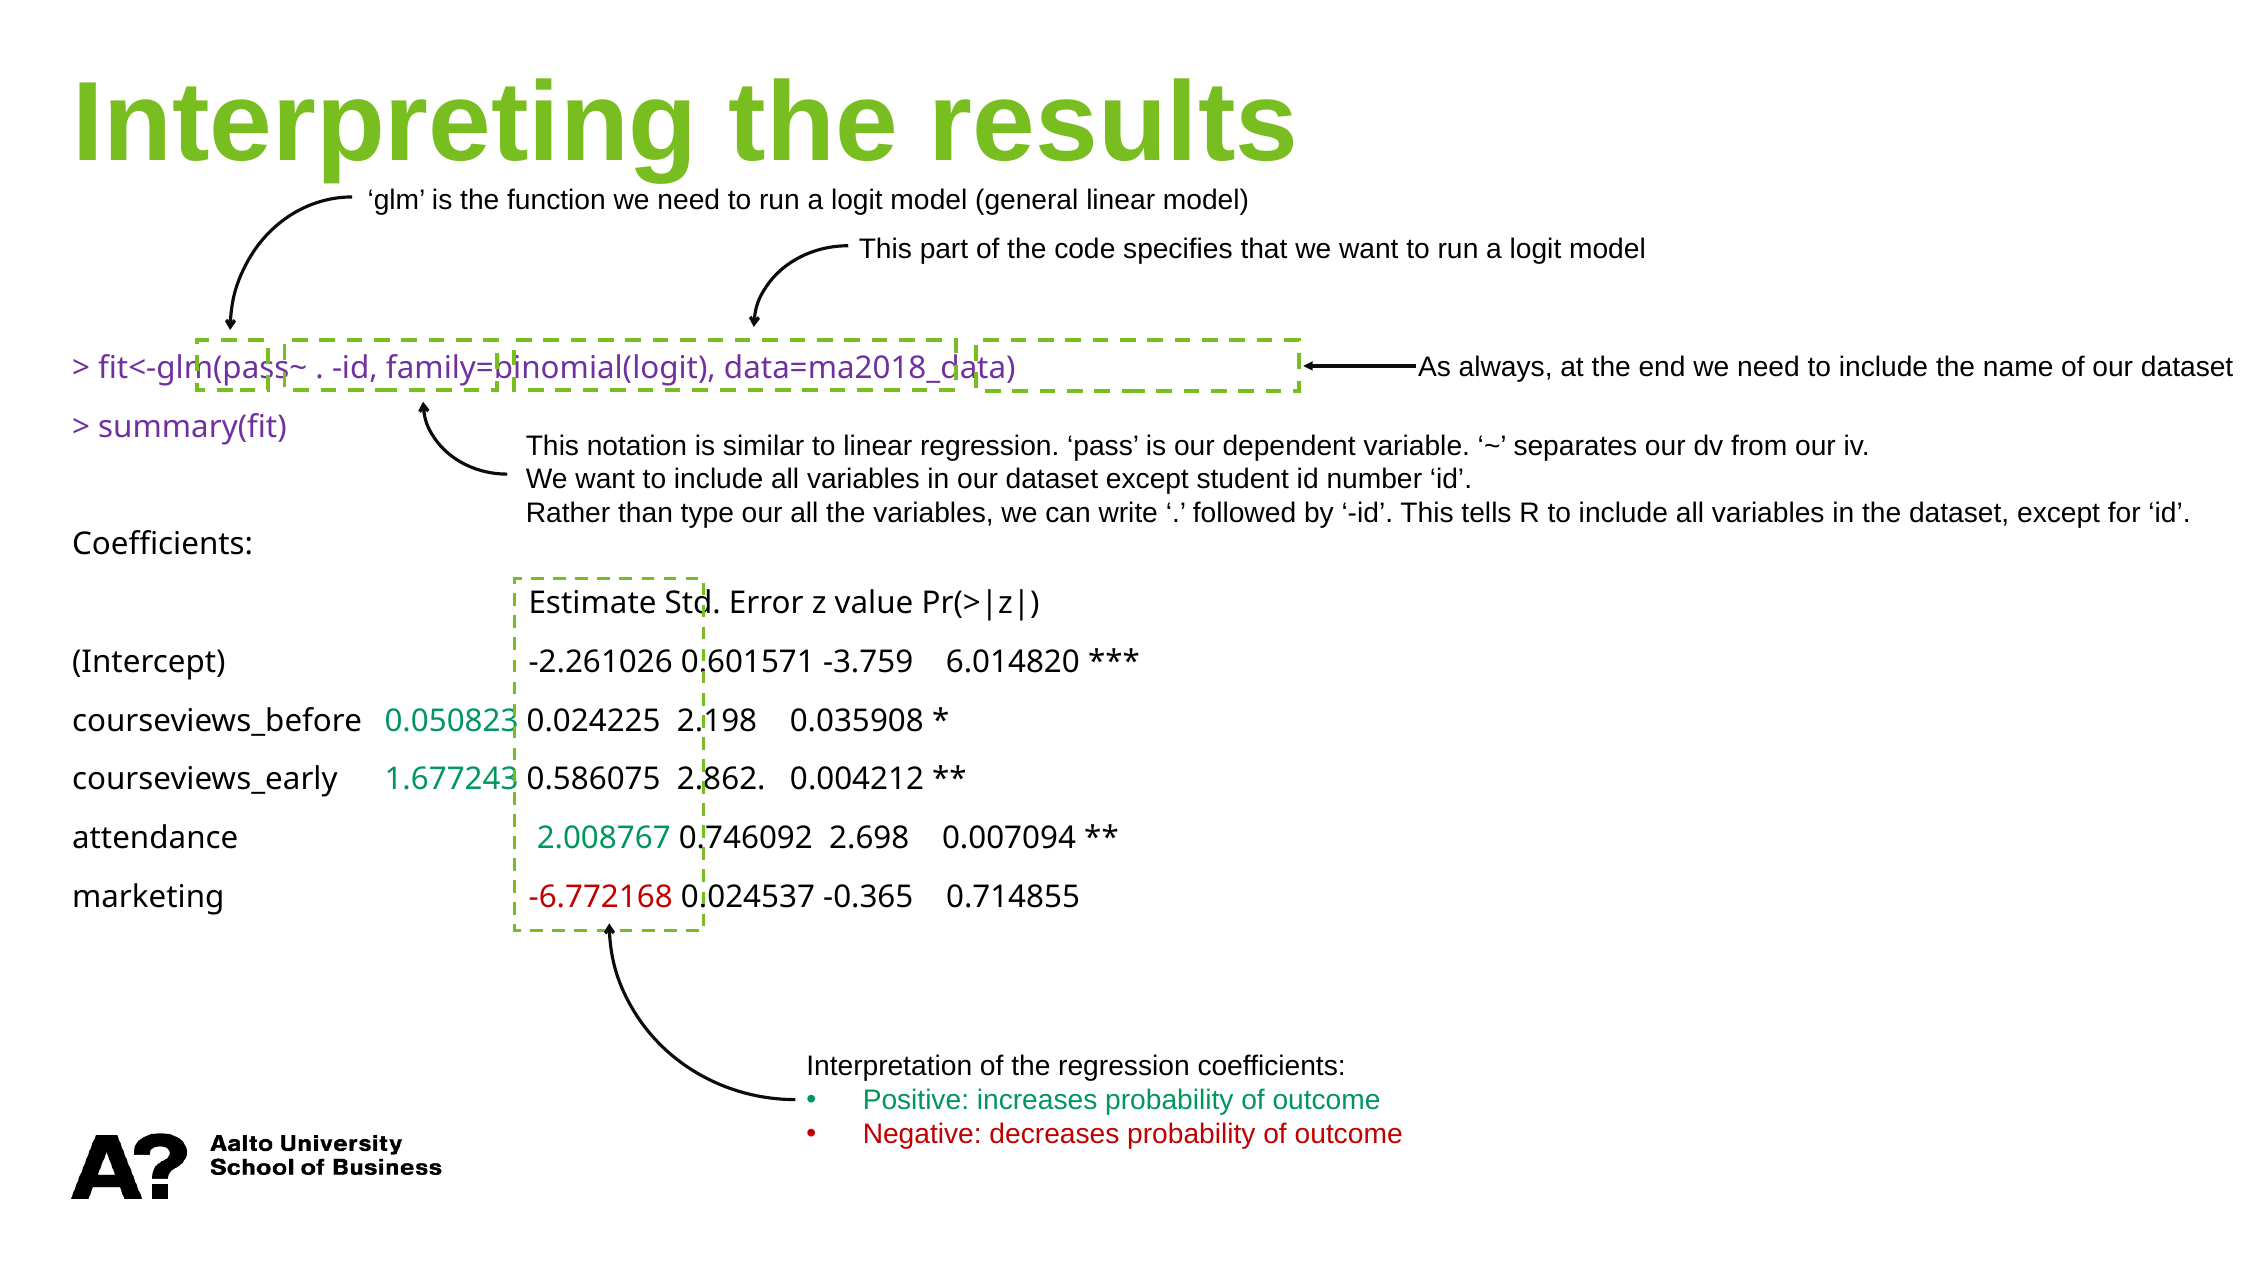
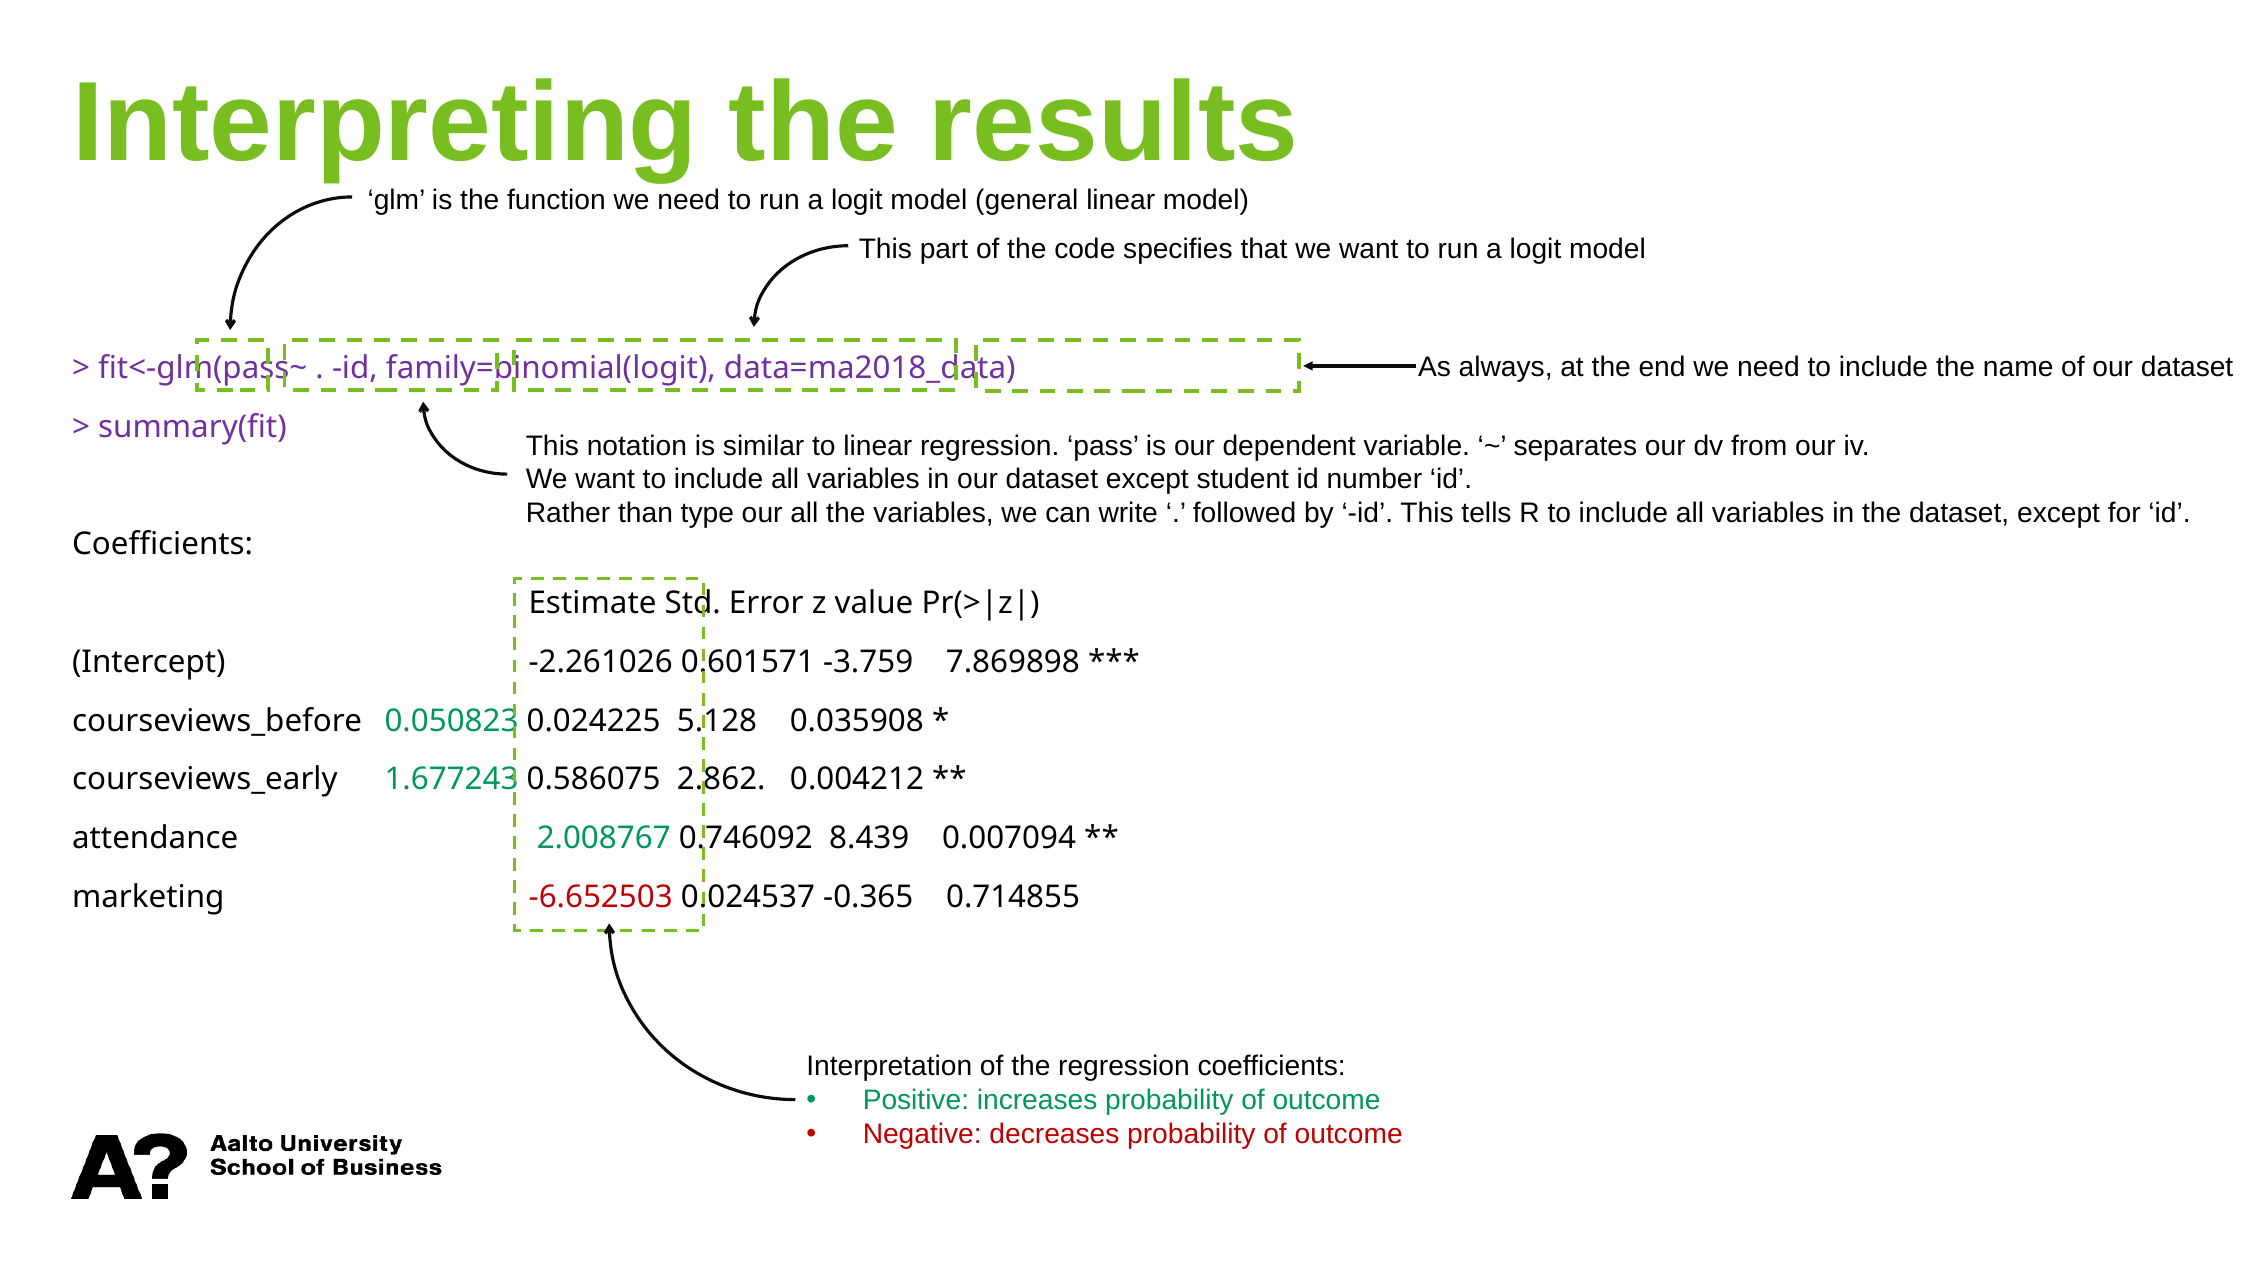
6.014820: 6.014820 -> 7.869898
2.198: 2.198 -> 5.128
2.698: 2.698 -> 8.439
-6.772168: -6.772168 -> -6.652503
